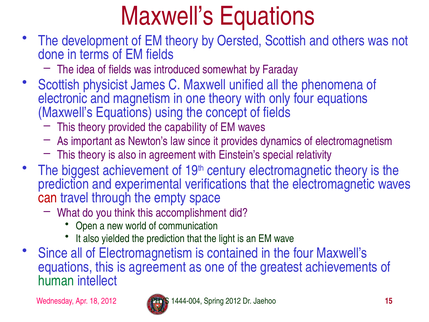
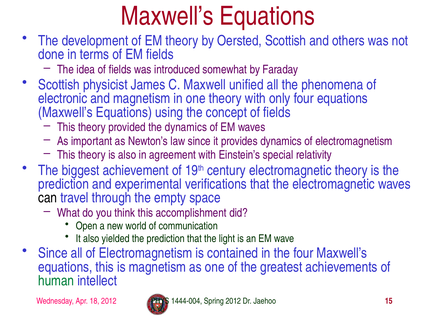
the capability: capability -> dynamics
can colour: red -> black
is agreement: agreement -> magnetism
